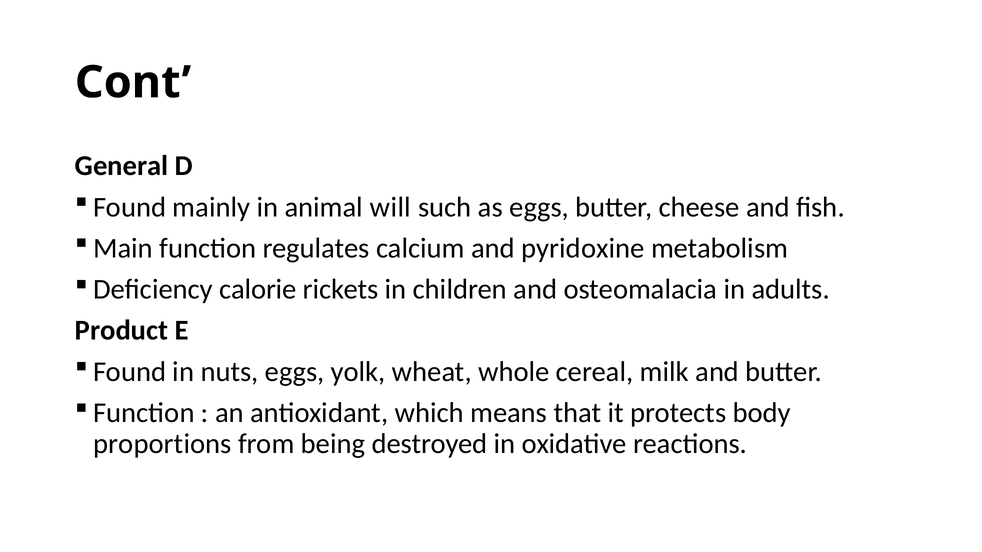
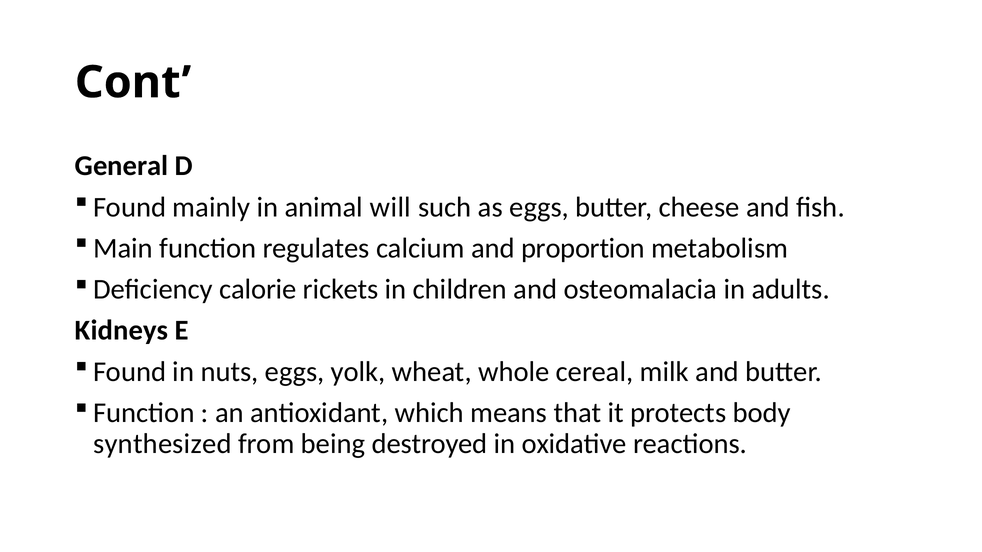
pyridoxine: pyridoxine -> proportion
Product: Product -> Kidneys
proportions: proportions -> synthesized
